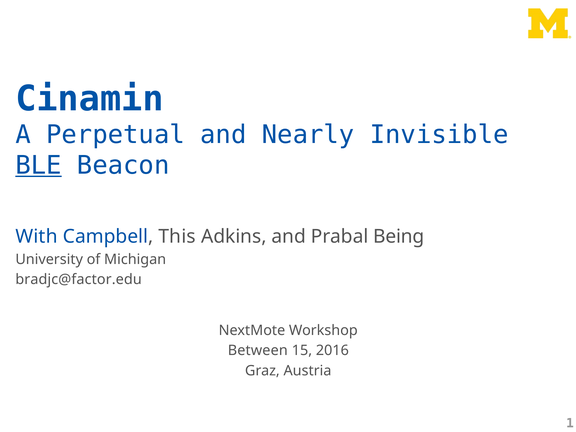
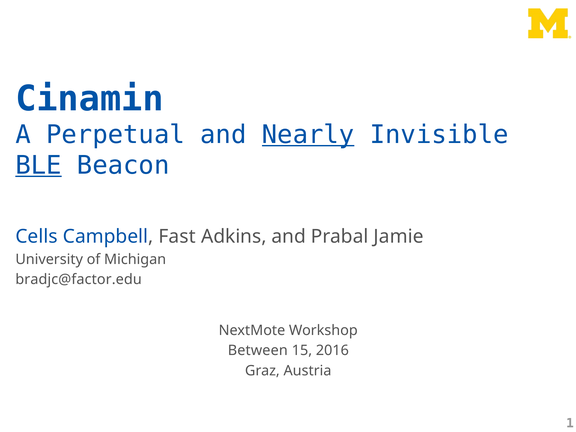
Nearly underline: none -> present
With: With -> Cells
This: This -> Fast
Being: Being -> Jamie
